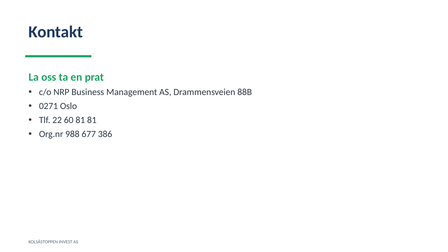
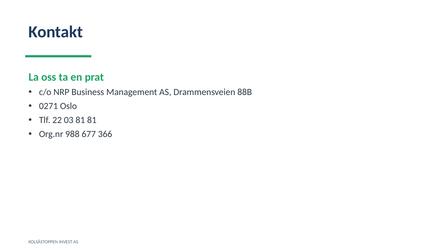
60: 60 -> 03
386: 386 -> 366
